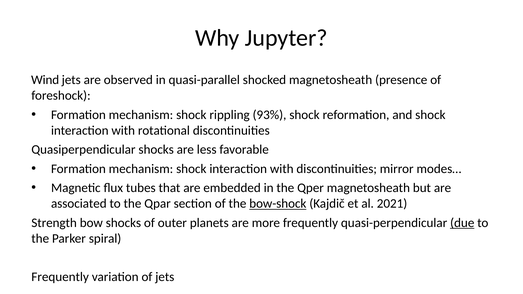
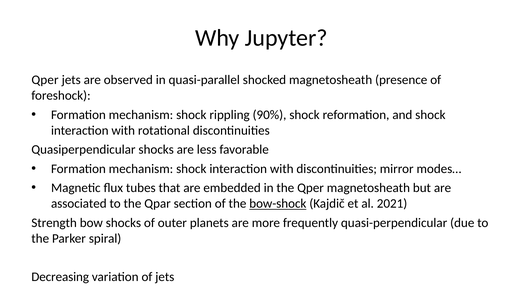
Wind at (45, 80): Wind -> Qper
93%: 93% -> 90%
due underline: present -> none
Frequently at (60, 277): Frequently -> Decreasing
